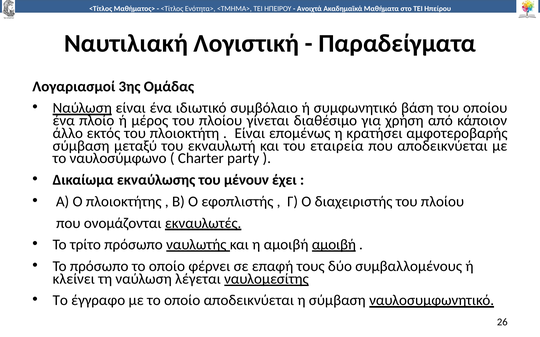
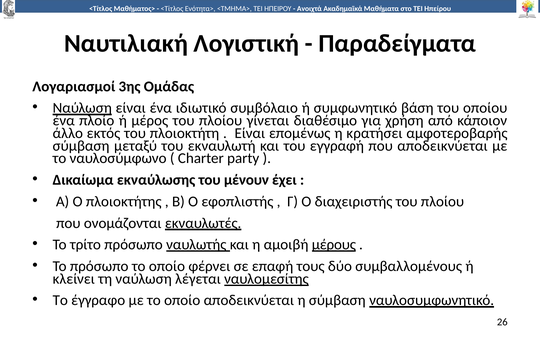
εταιρεία: εταιρεία -> εγγραφή
αμοιβή αμοιβή: αμοιβή -> μέρους
